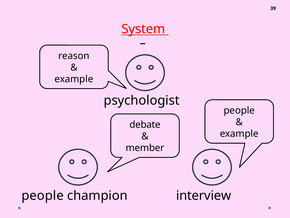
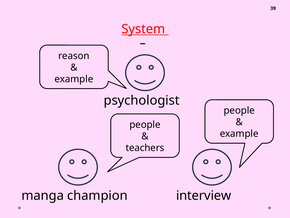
debate at (145, 124): debate -> people
member: member -> teachers
people at (43, 195): people -> manga
